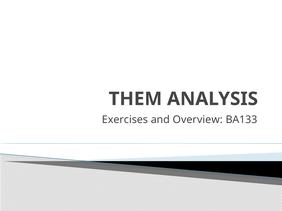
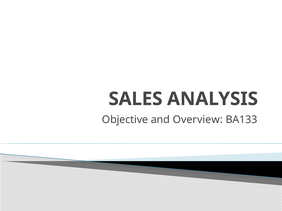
THEM: THEM -> SALES
Exercises: Exercises -> Objective
